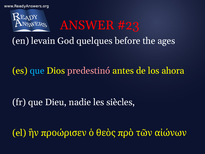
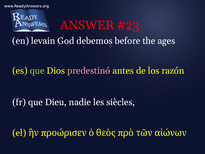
quelques: quelques -> debemos
que at (37, 71) colour: light blue -> light green
ahora: ahora -> razón
